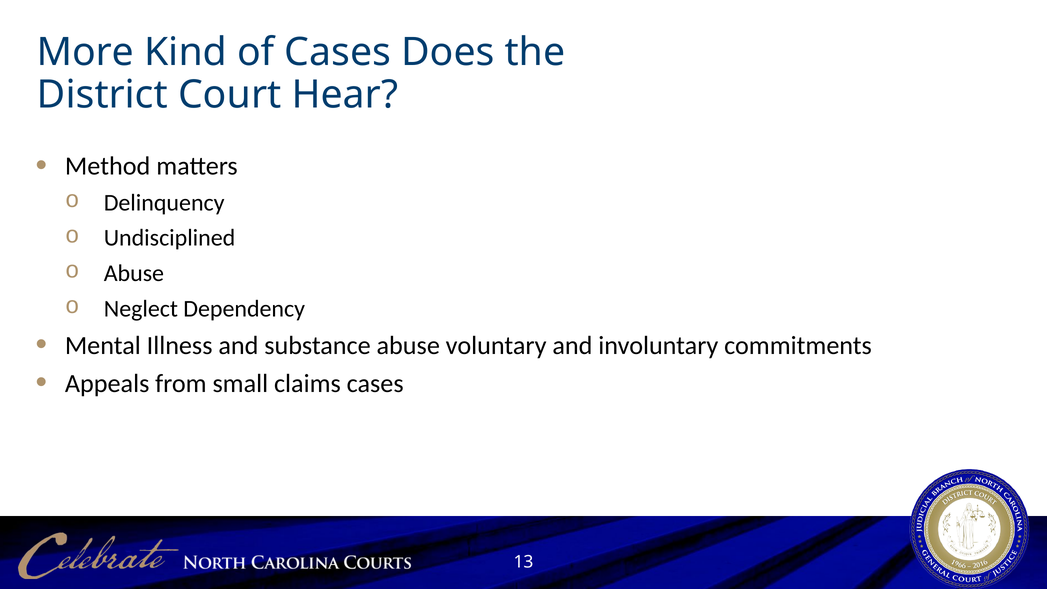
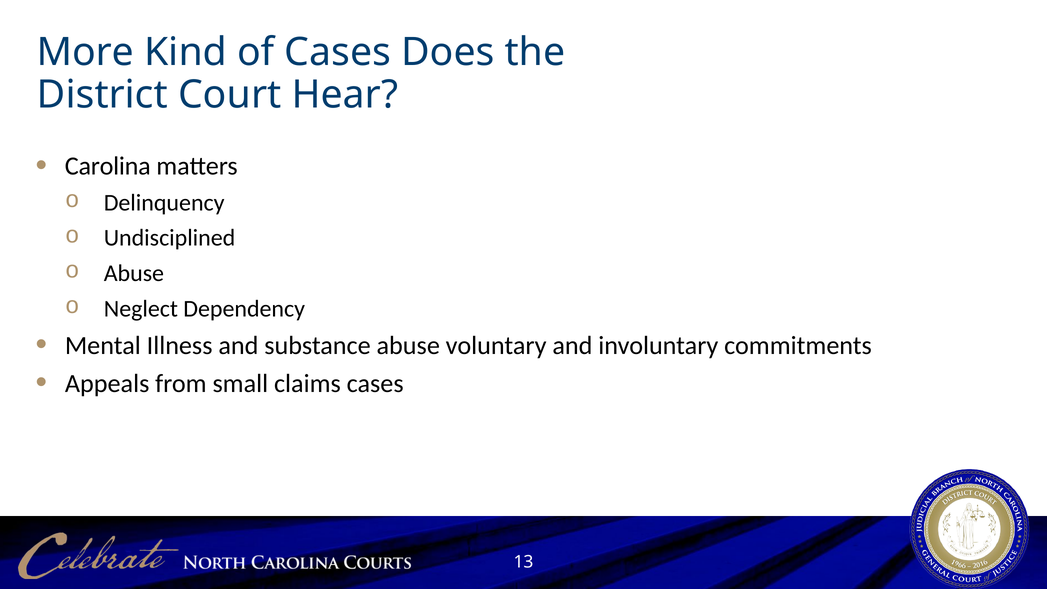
Method: Method -> Carolina
